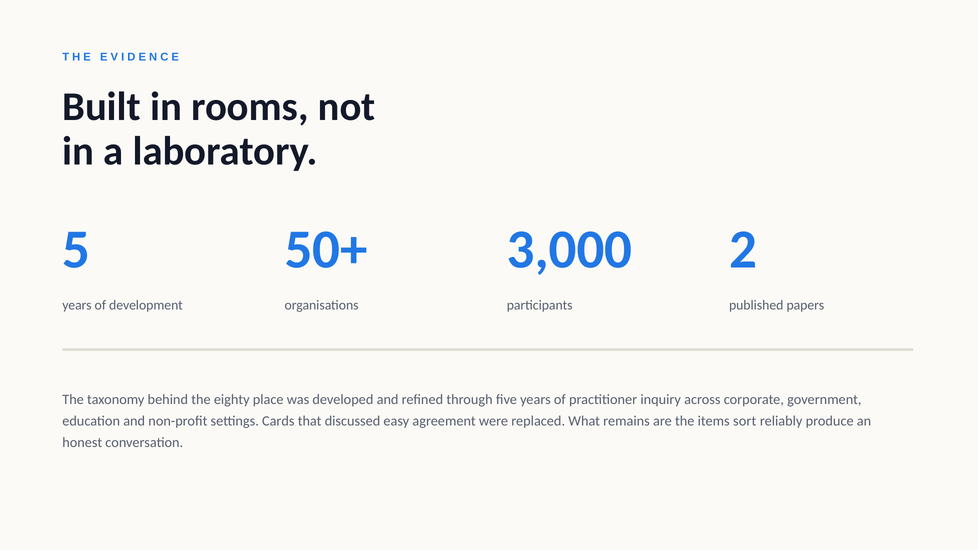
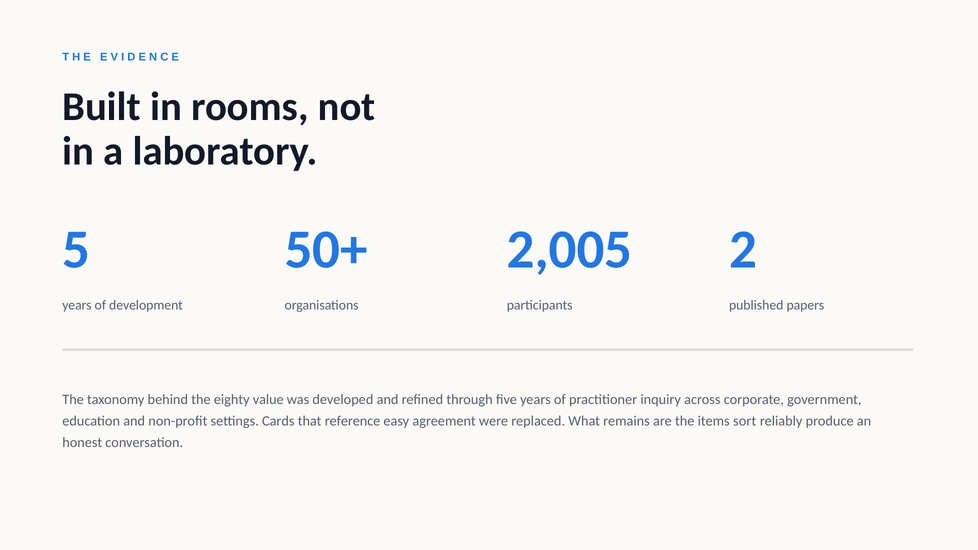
3,000: 3,000 -> 2,005
place: place -> value
discussed: discussed -> reference
